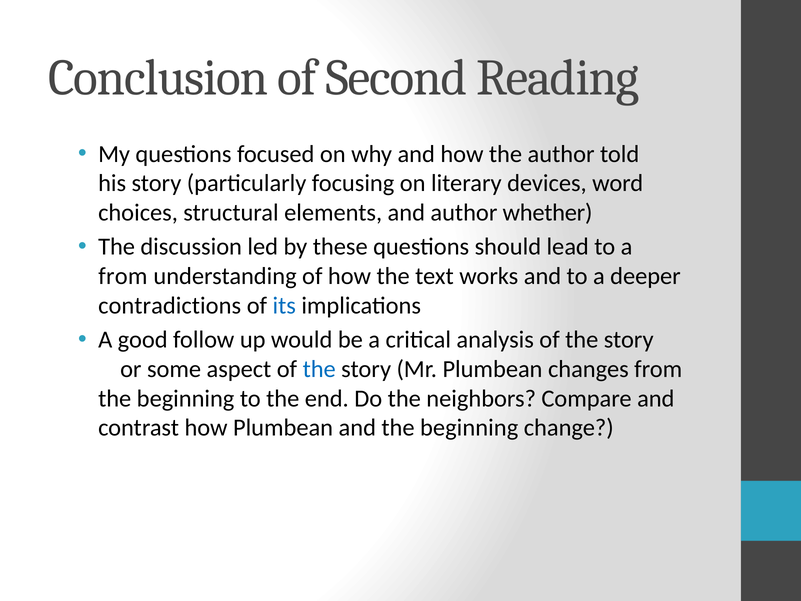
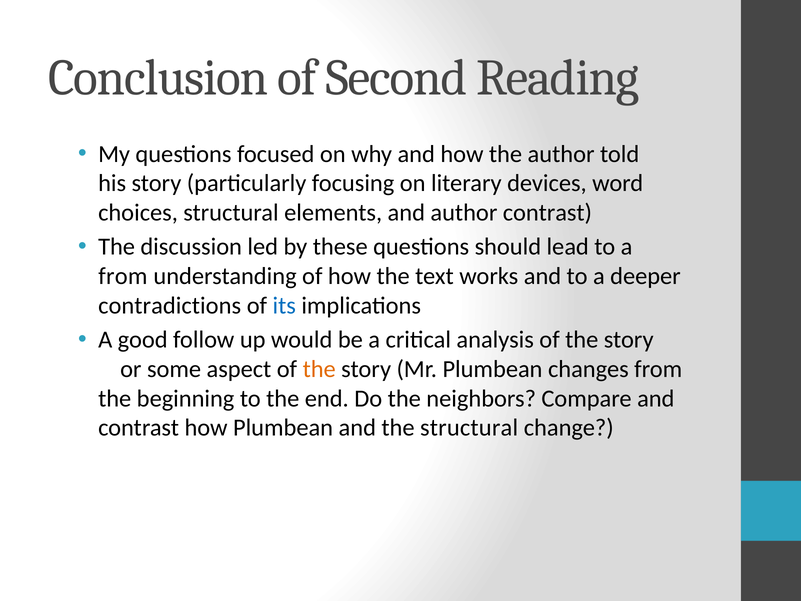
author whether: whether -> contrast
the at (319, 369) colour: blue -> orange
and the beginning: beginning -> structural
